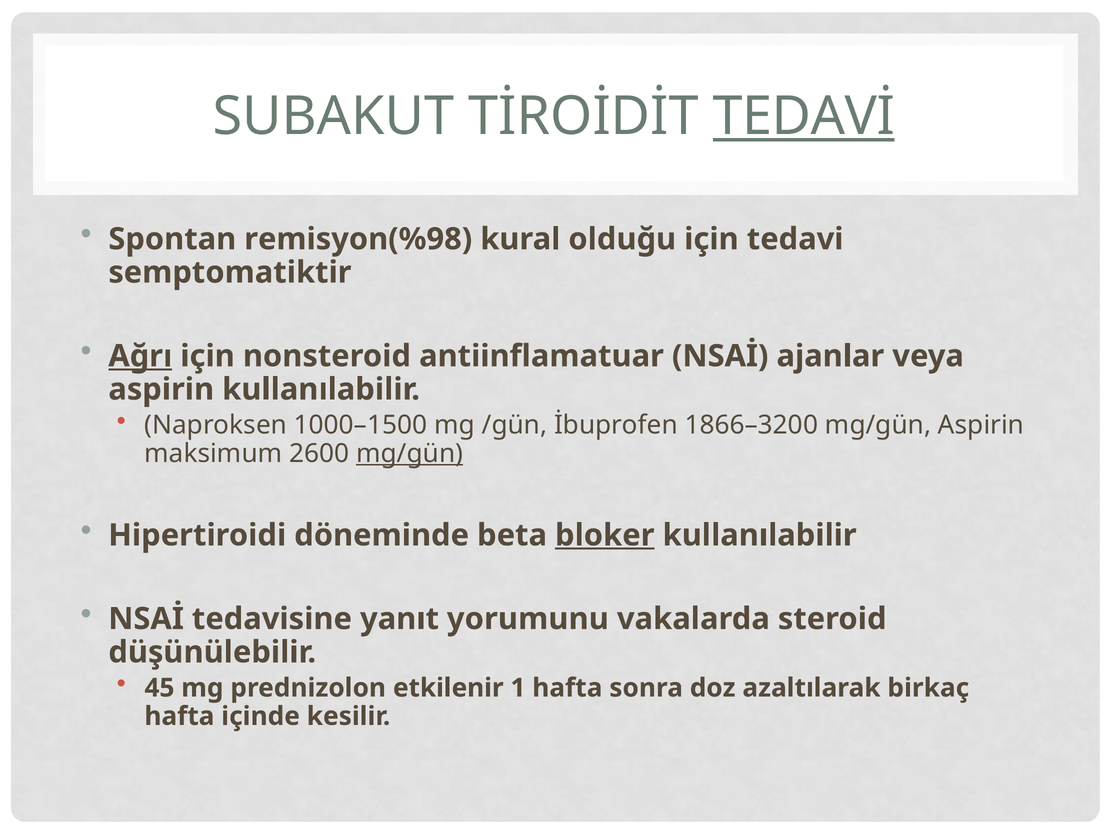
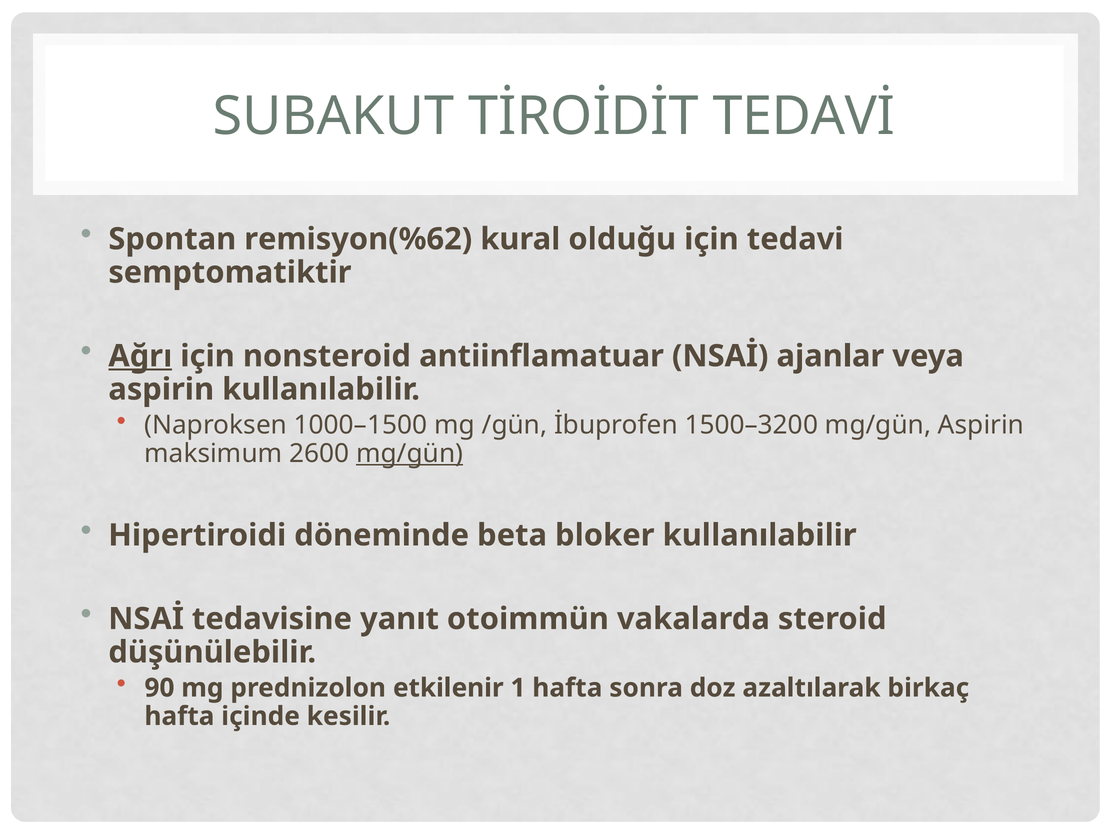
TEDAVİ underline: present -> none
remisyon(%98: remisyon(%98 -> remisyon(%62
1866–3200: 1866–3200 -> 1500–3200
bloker underline: present -> none
yorumunu: yorumunu -> otoimmün
45: 45 -> 90
